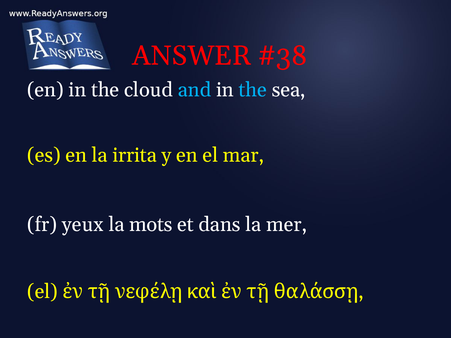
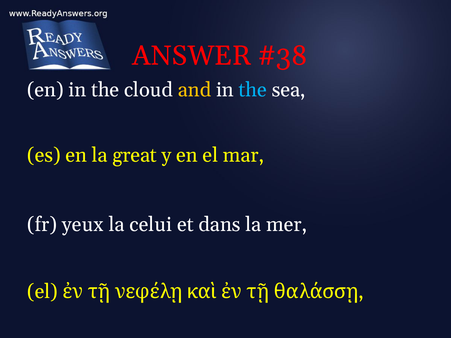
and colour: light blue -> yellow
irrita: irrita -> great
mots: mots -> celui
